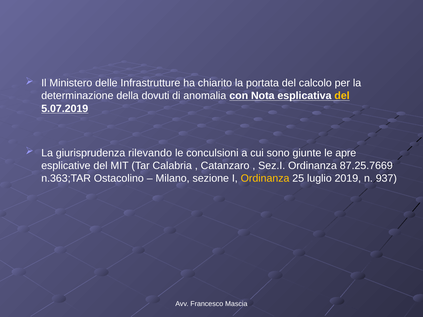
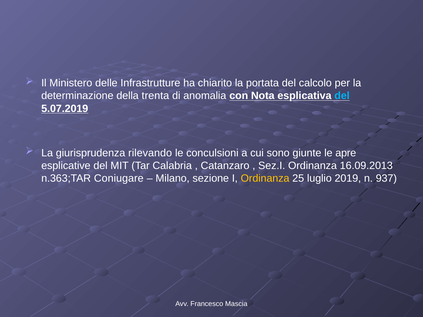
dovuti: dovuti -> trenta
del at (342, 96) colour: yellow -> light blue
87.25.7669: 87.25.7669 -> 16.09.2013
Ostacolino: Ostacolino -> Coniugare
